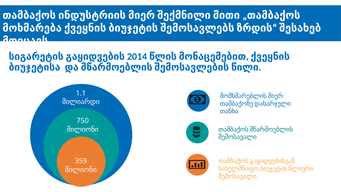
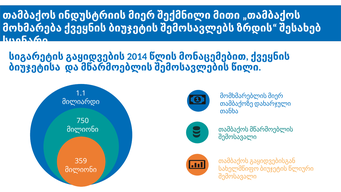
მოიცავს: მოიცავს -> სცენარი
